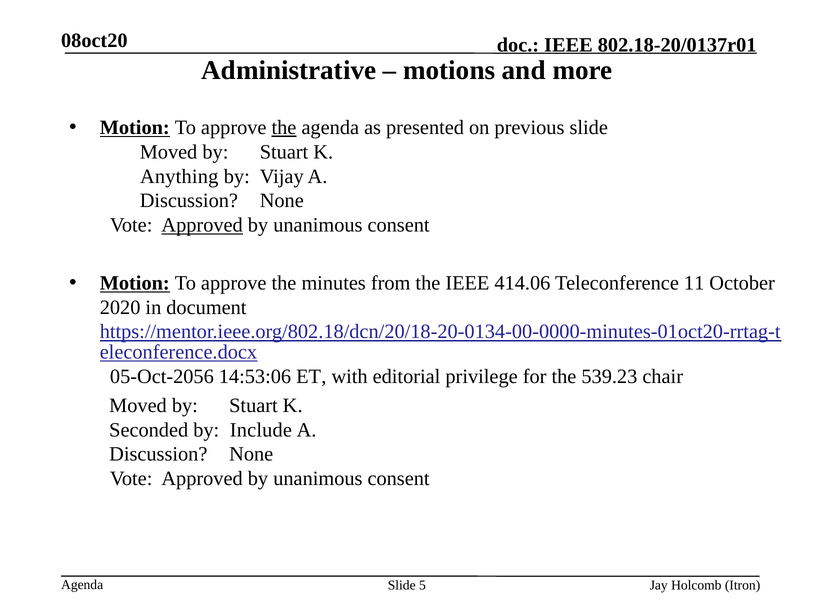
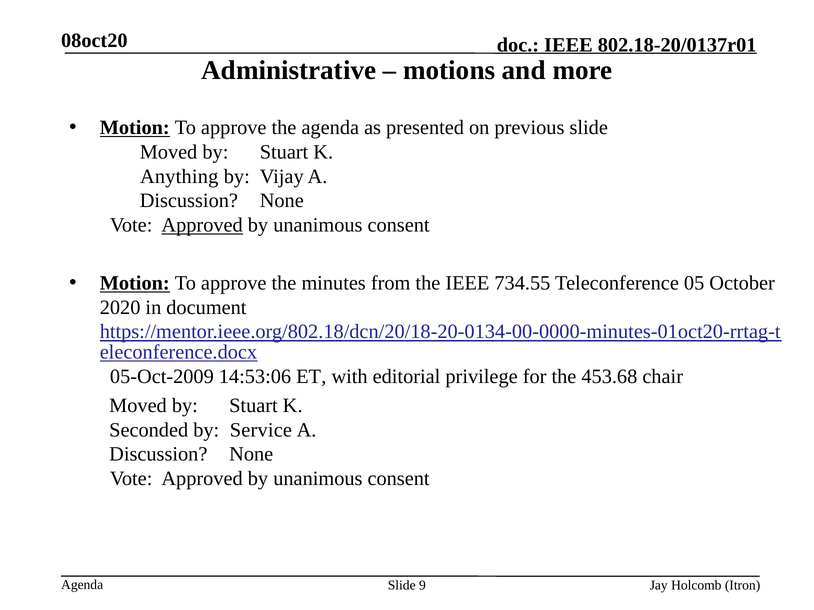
the at (284, 128) underline: present -> none
414.06: 414.06 -> 734.55
11: 11 -> 05
05-Oct-2056: 05-Oct-2056 -> 05-Oct-2009
539.23: 539.23 -> 453.68
Include: Include -> Service
5: 5 -> 9
